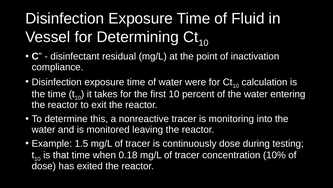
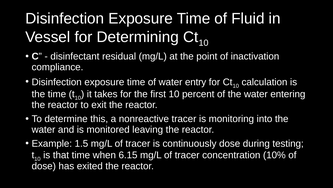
were: were -> entry
0.18: 0.18 -> 6.15
